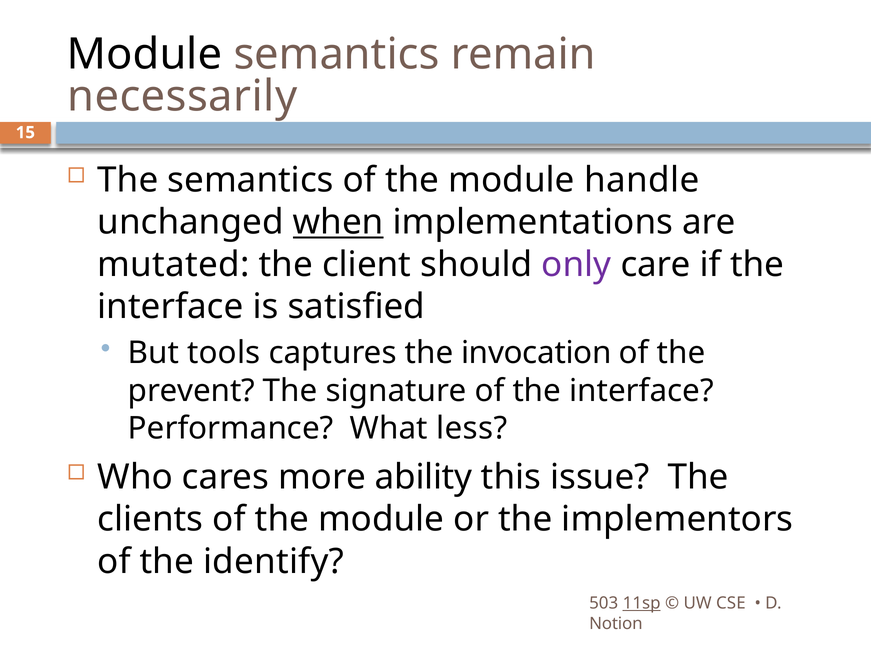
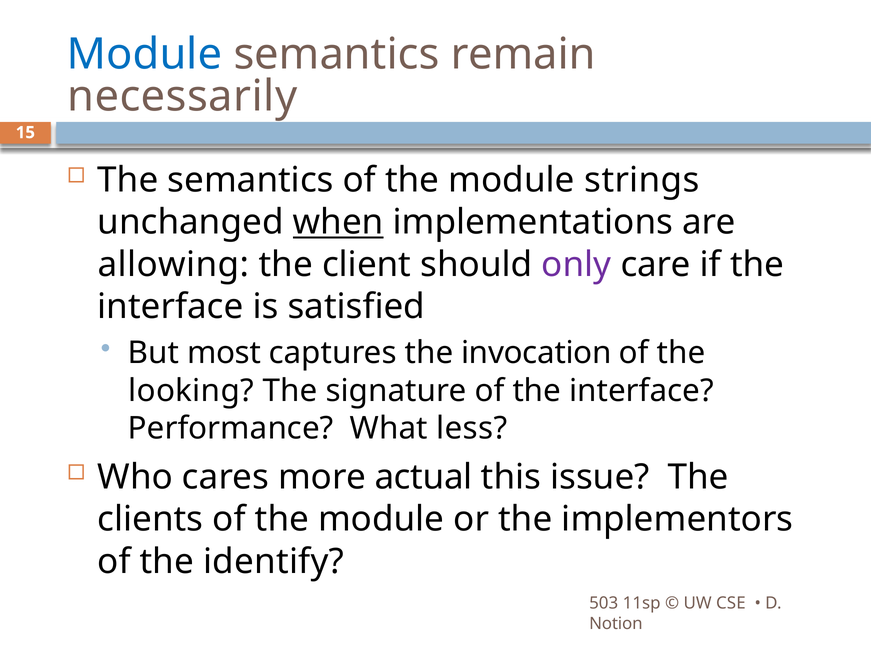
Module at (145, 55) colour: black -> blue
handle: handle -> strings
mutated: mutated -> allowing
tools: tools -> most
prevent: prevent -> looking
ability: ability -> actual
11sp underline: present -> none
